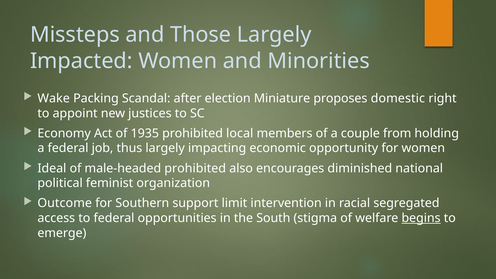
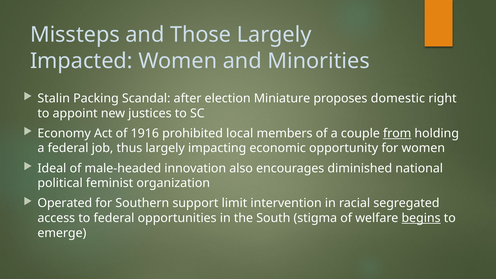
Wake: Wake -> Stalin
1935: 1935 -> 1916
from underline: none -> present
male-headed prohibited: prohibited -> innovation
Outcome: Outcome -> Operated
